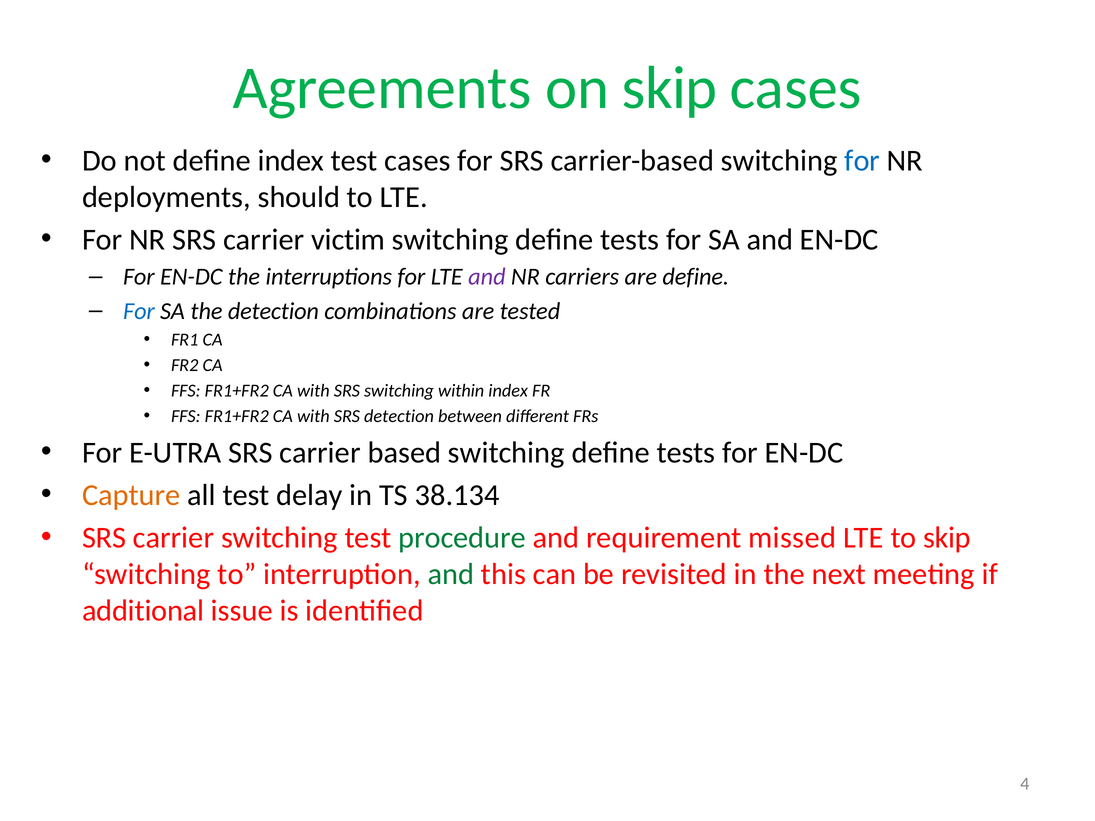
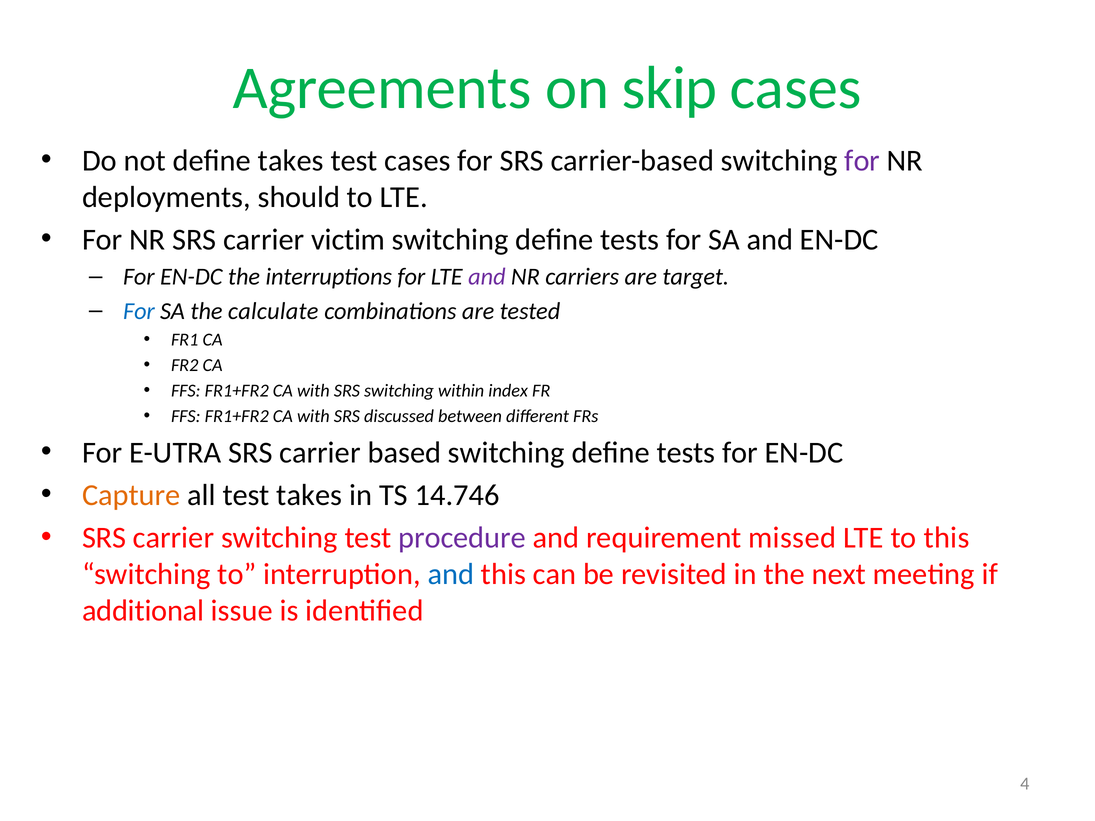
define index: index -> takes
for at (862, 161) colour: blue -> purple
are define: define -> target
the detection: detection -> calculate
SRS detection: detection -> discussed
test delay: delay -> takes
38.134: 38.134 -> 14.746
procedure colour: green -> purple
to skip: skip -> this
and at (451, 574) colour: green -> blue
